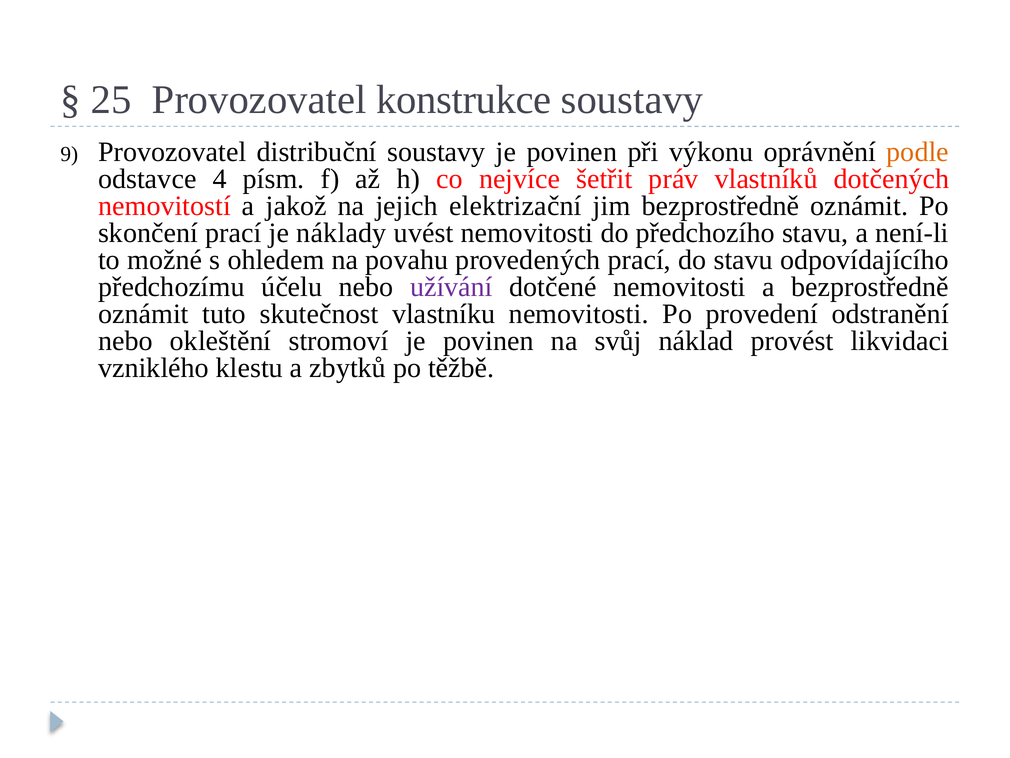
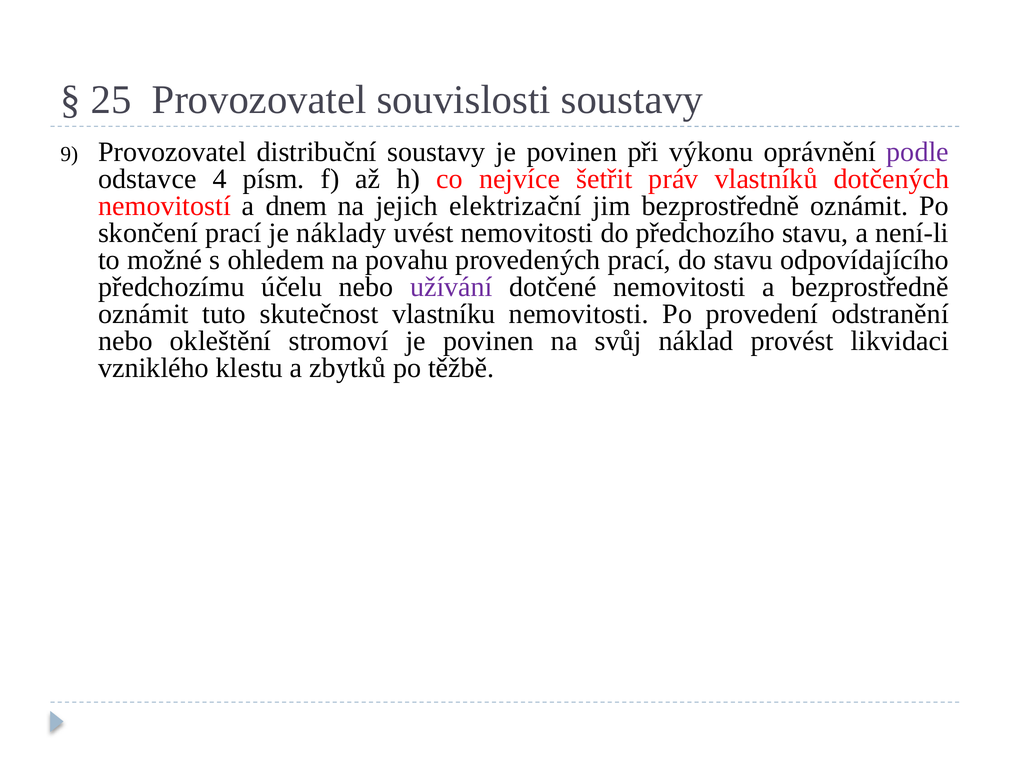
konstrukce: konstrukce -> souvislosti
podle colour: orange -> purple
jakož: jakož -> dnem
